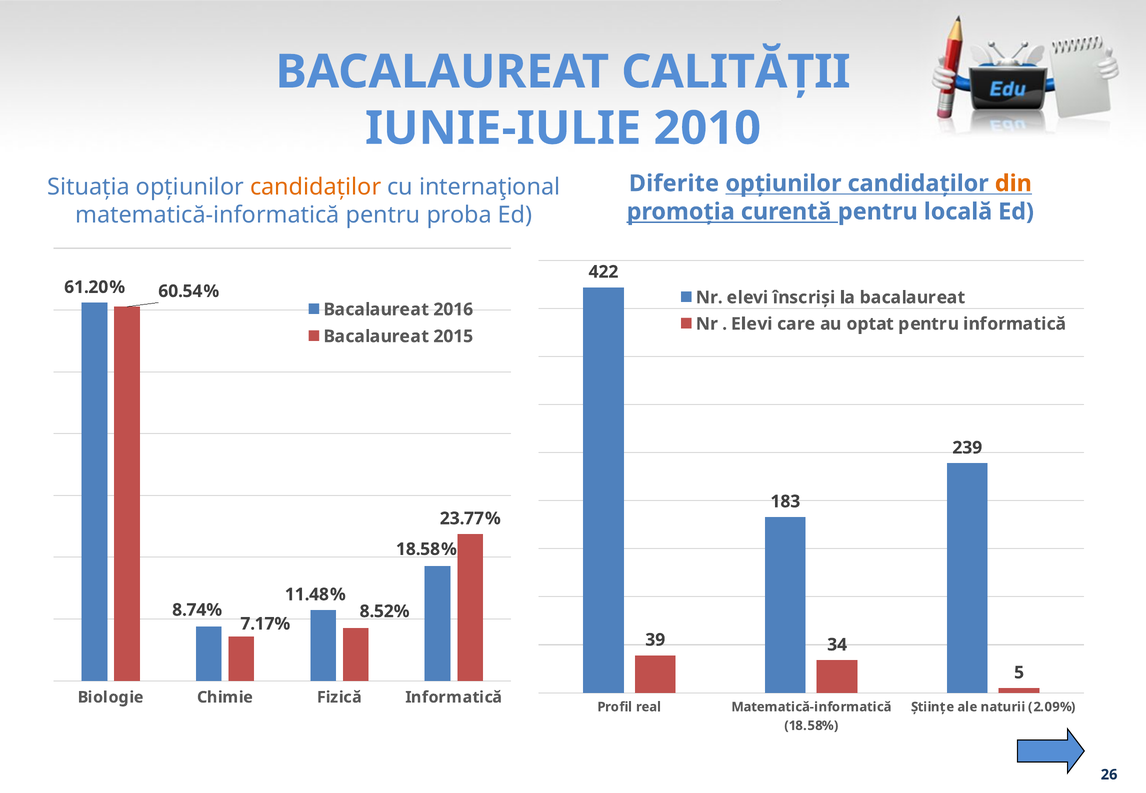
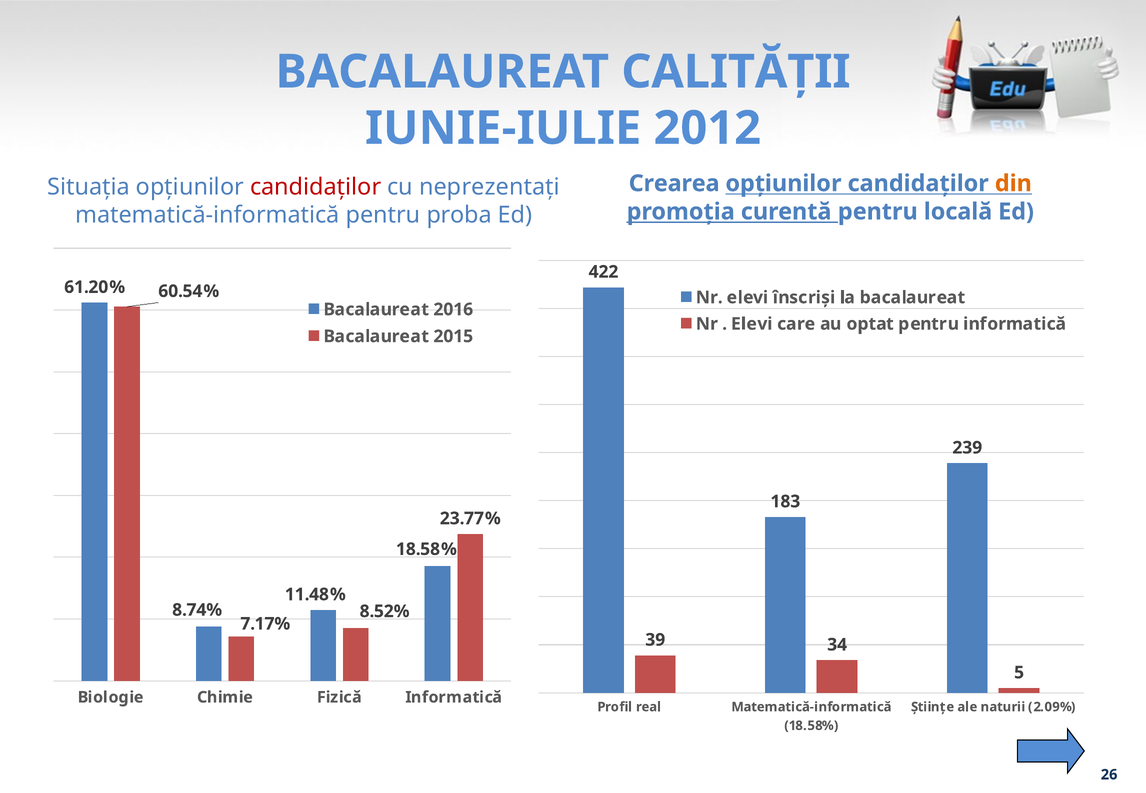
2010: 2010 -> 2012
Diferite: Diferite -> Crearea
candidaților at (316, 187) colour: orange -> red
internaţional: internaţional -> neprezentați
